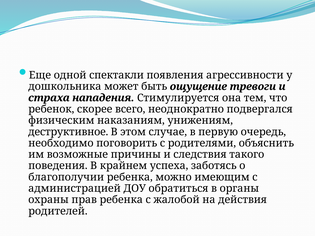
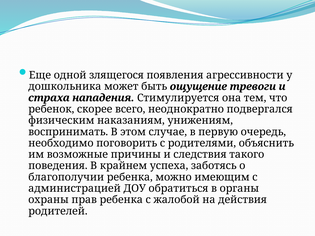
спектакли: спектакли -> злящегося
деструктивное: деструктивное -> воспринимать
